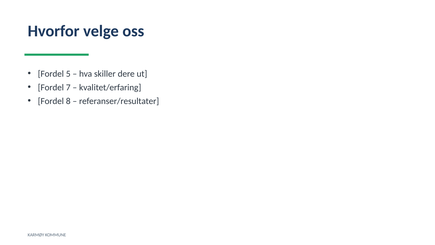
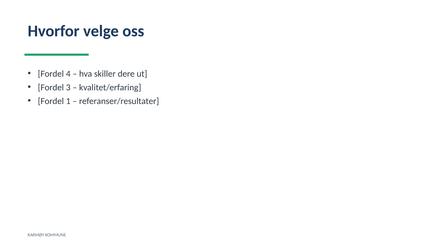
5: 5 -> 4
7: 7 -> 3
8: 8 -> 1
